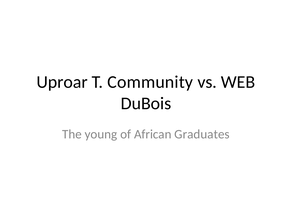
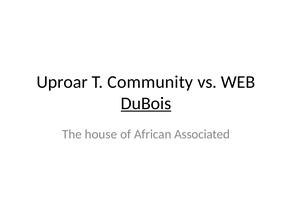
DuBois underline: none -> present
young: young -> house
Graduates: Graduates -> Associated
